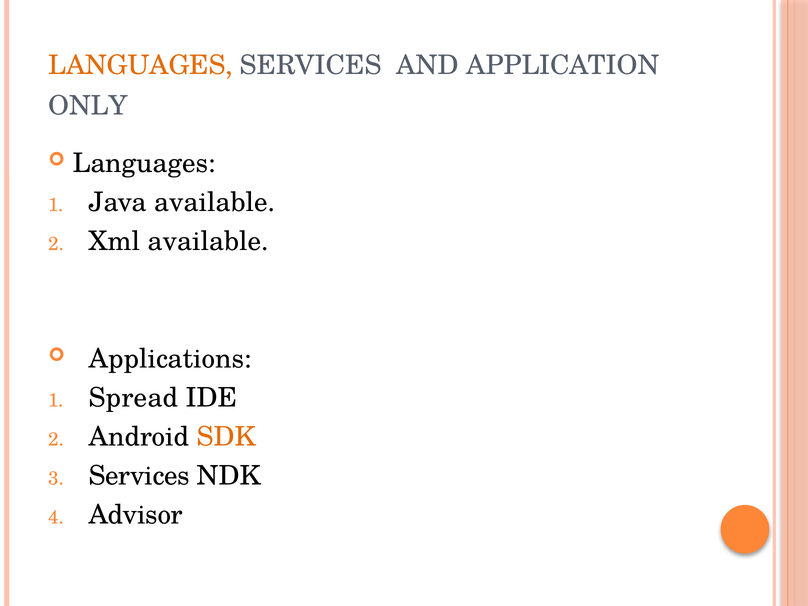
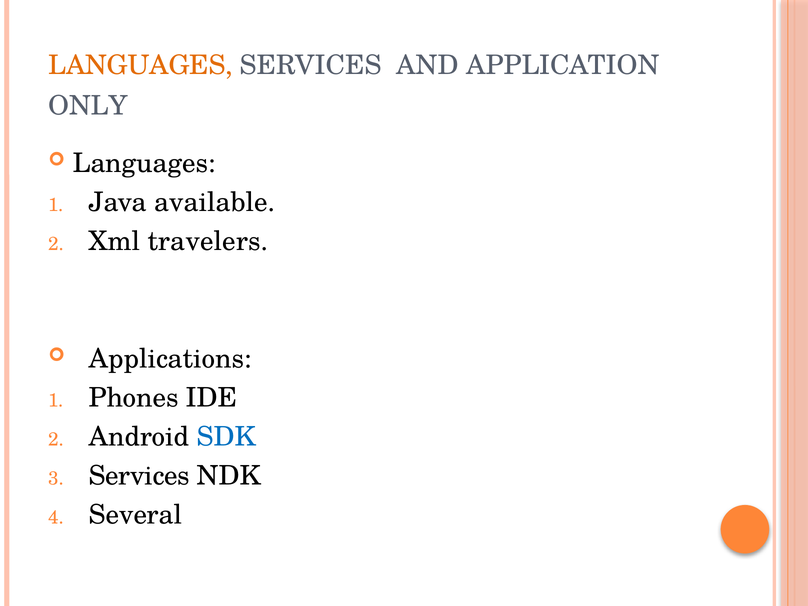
Xml available: available -> travelers
Spread: Spread -> Phones
SDK colour: orange -> blue
Advisor: Advisor -> Several
